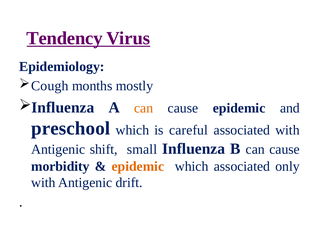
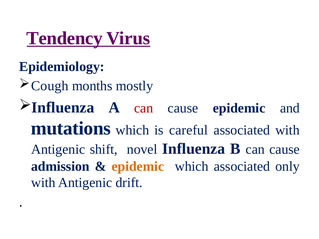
can at (144, 108) colour: orange -> red
preschool: preschool -> mutations
small: small -> novel
morbidity: morbidity -> admission
